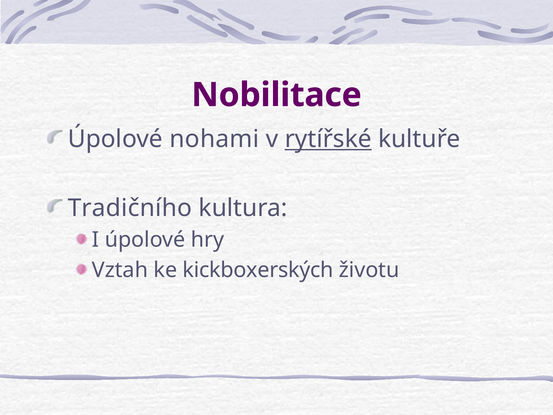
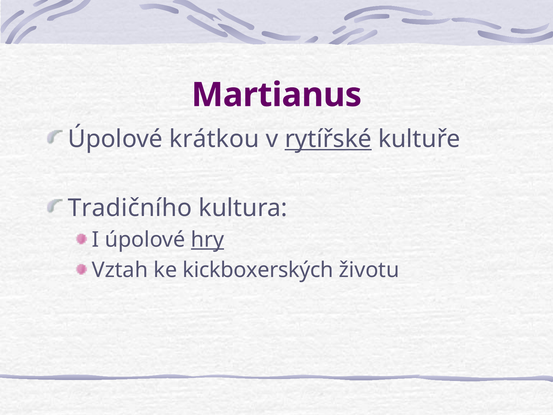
Nobilitace: Nobilitace -> Martianus
nohami: nohami -> krátkou
hry underline: none -> present
